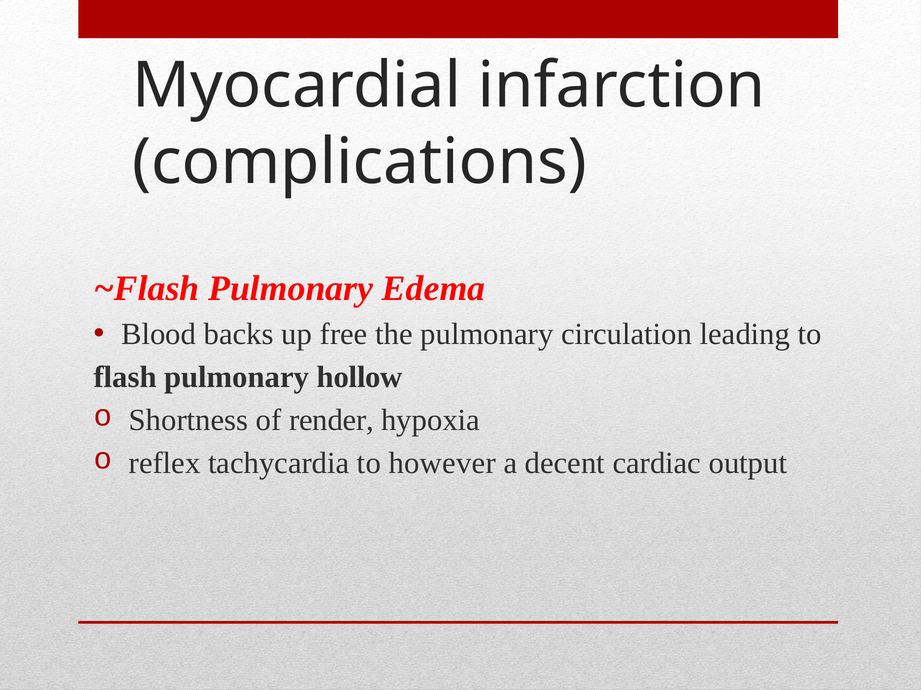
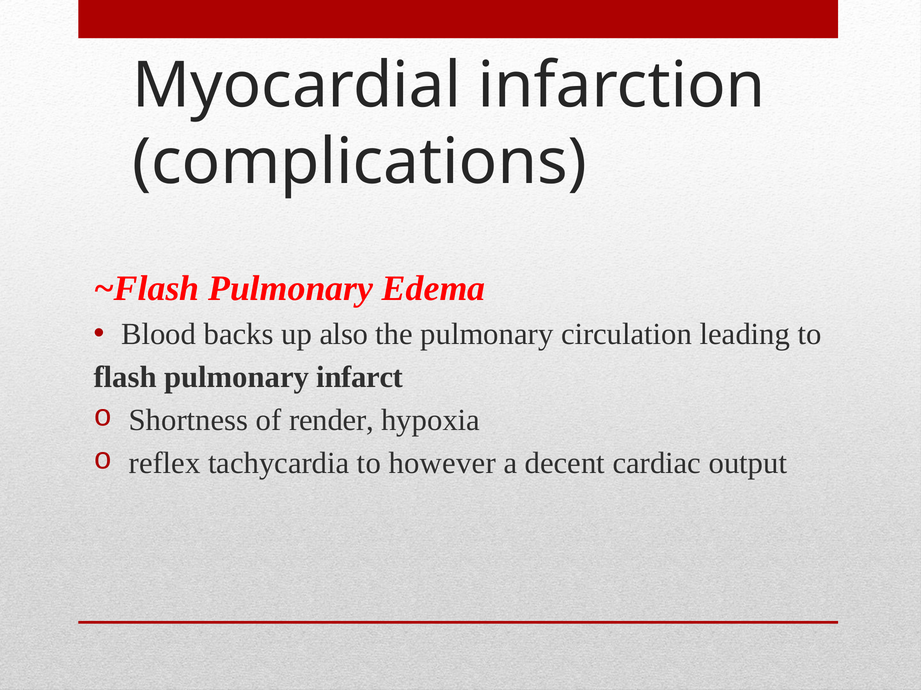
free: free -> also
hollow: hollow -> infarct
